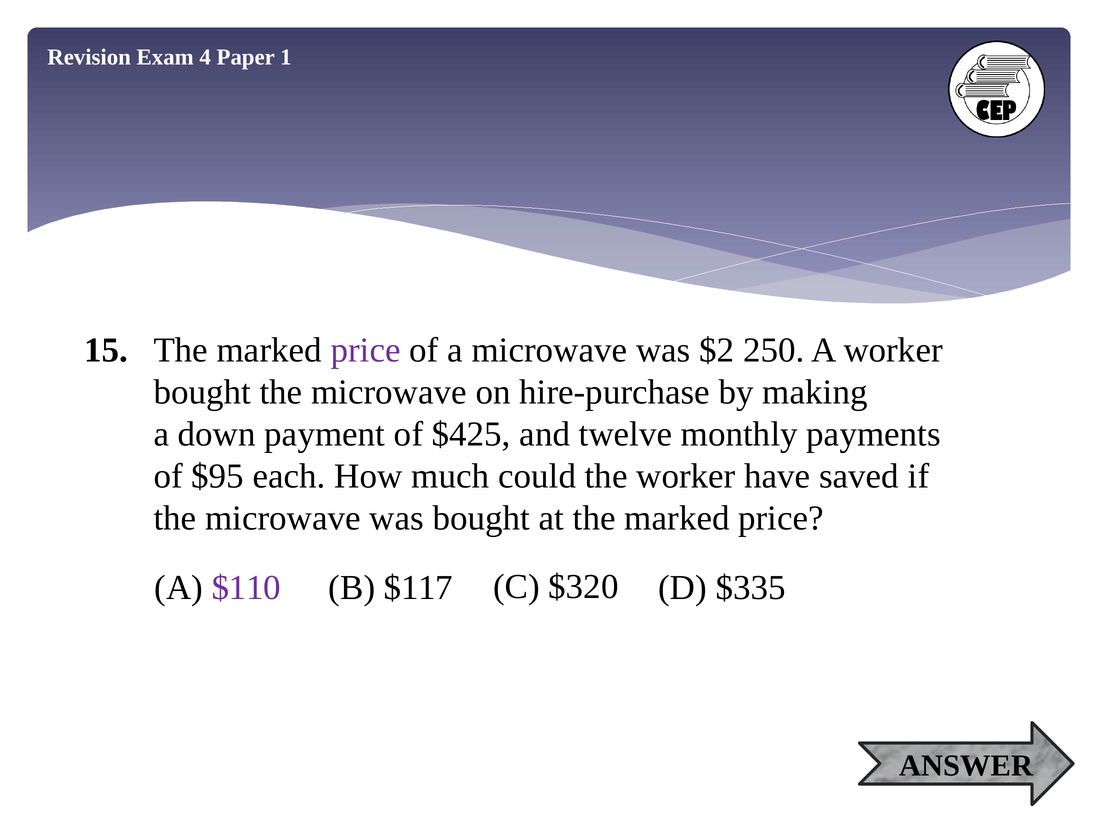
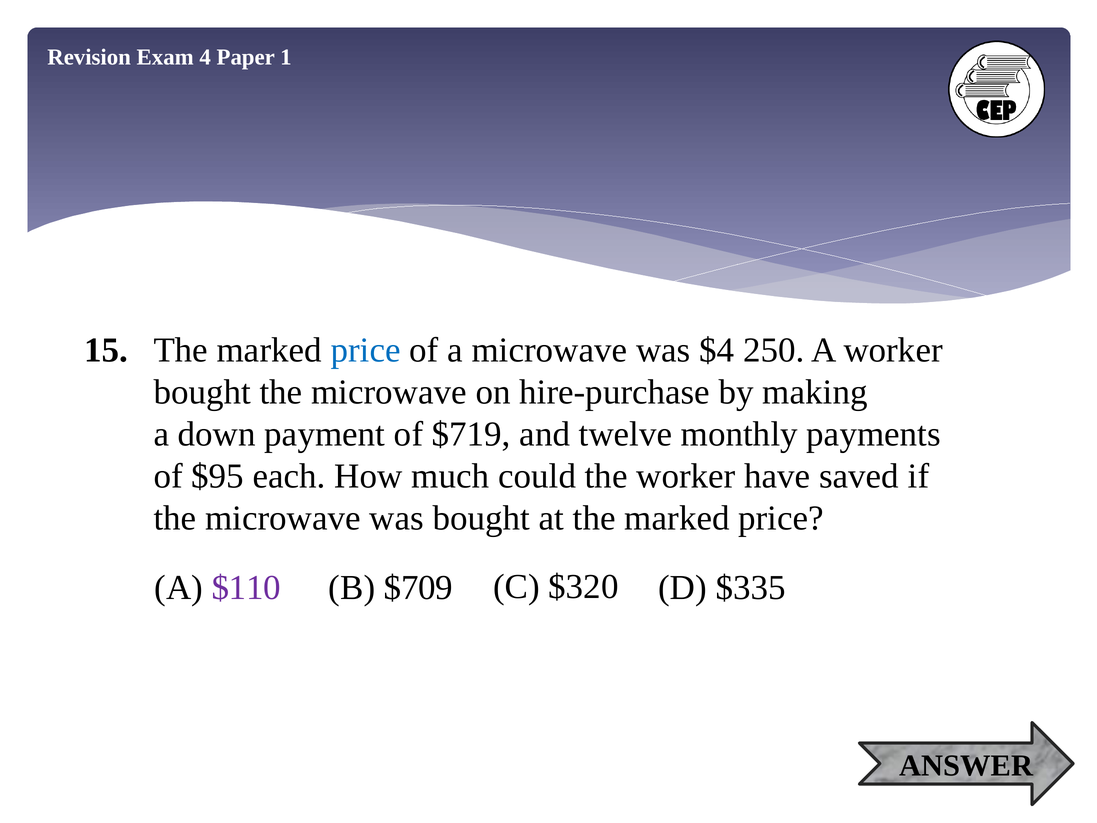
price at (366, 350) colour: purple -> blue
$2: $2 -> $4
$425: $425 -> $719
$117: $117 -> $709
